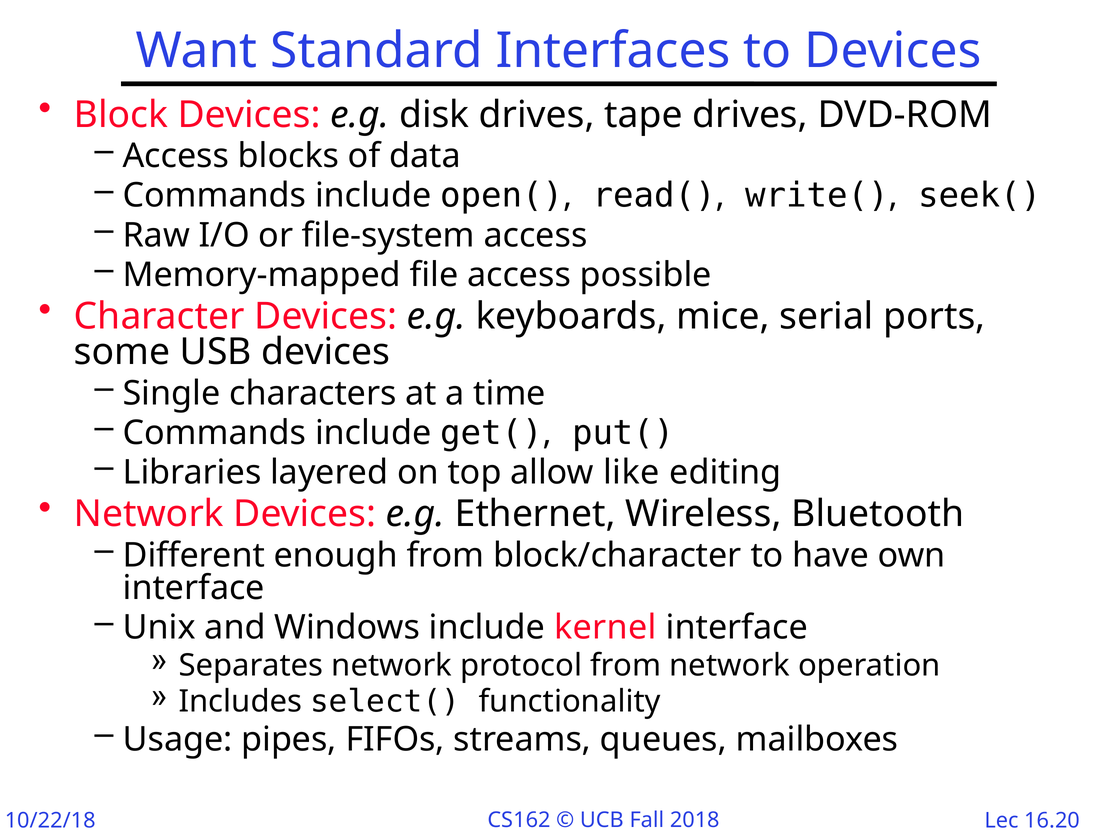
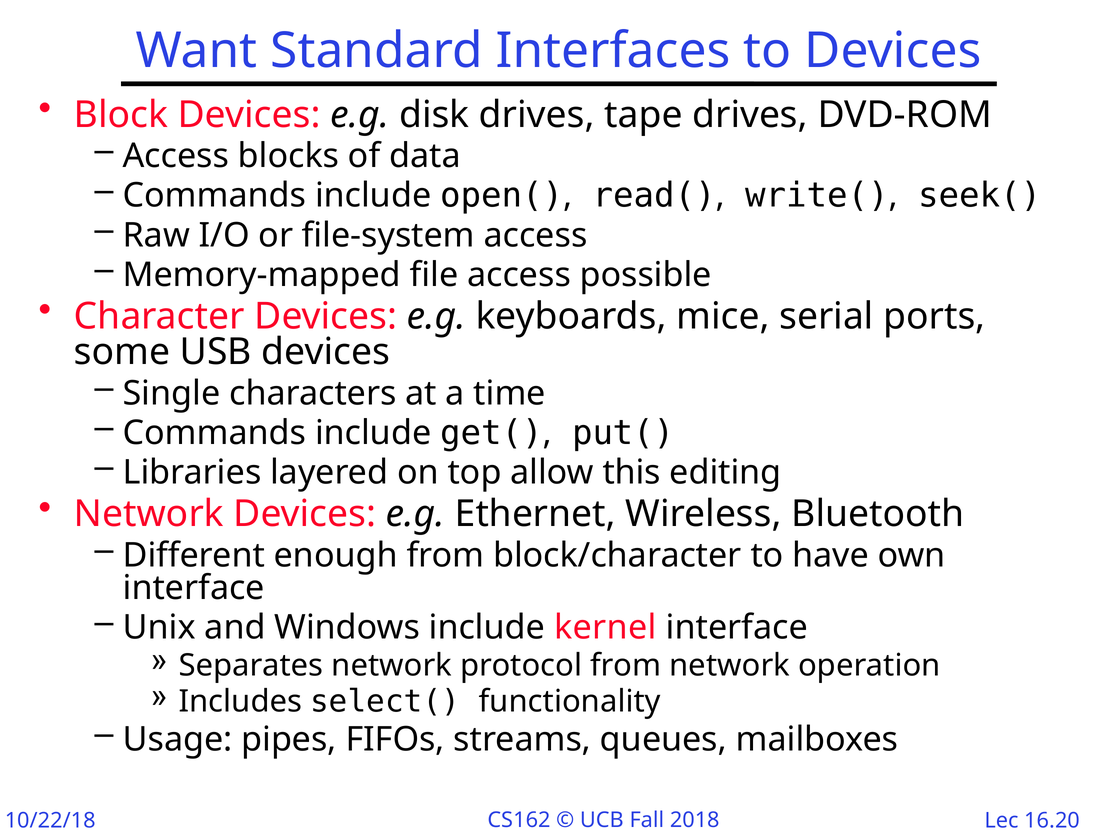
like: like -> this
